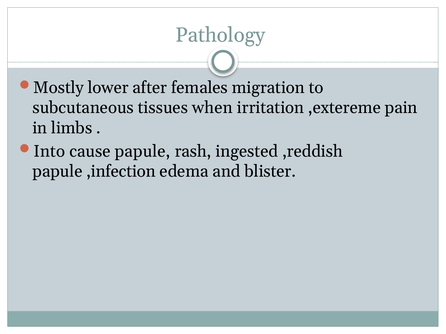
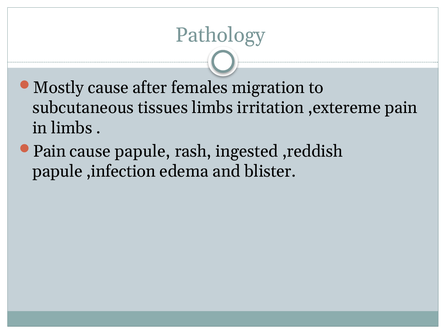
Mostly lower: lower -> cause
tissues when: when -> limbs
Into at (49, 152): Into -> Pain
